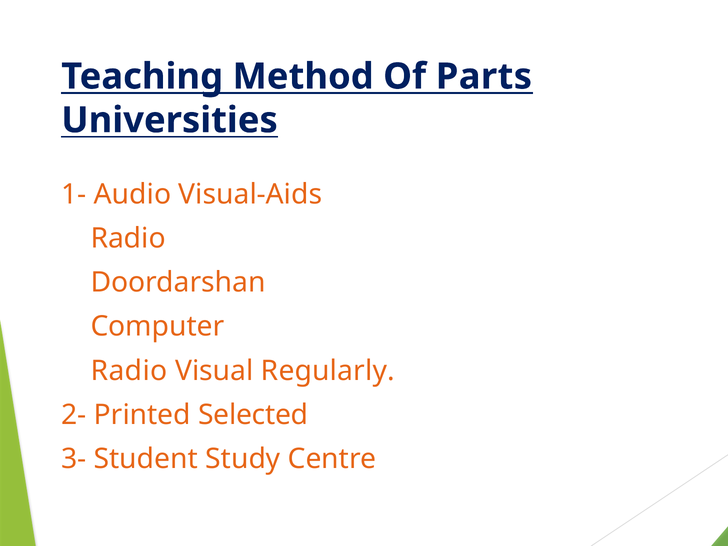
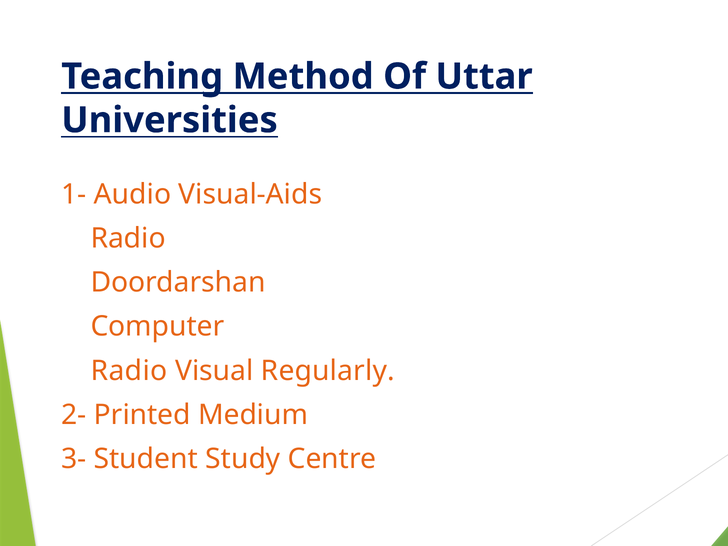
Parts: Parts -> Uttar
Selected: Selected -> Medium
